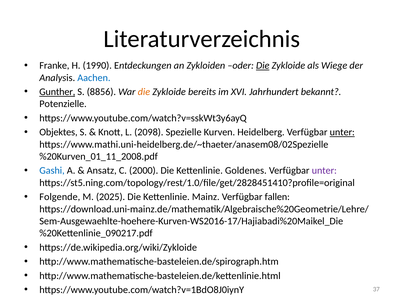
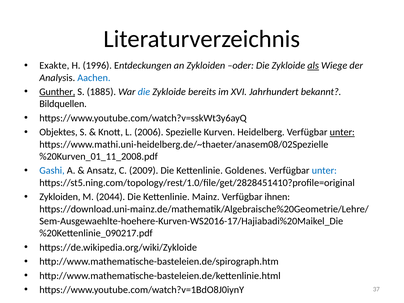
Franke: Franke -> Exakte
1990: 1990 -> 1996
Die at (263, 66) underline: present -> none
als underline: none -> present
8856: 8856 -> 1885
die at (144, 92) colour: orange -> blue
Potenzielle: Potenzielle -> Bildquellen
2098: 2098 -> 2006
2000: 2000 -> 2009
unter at (324, 171) colour: purple -> blue
Folgende at (60, 197): Folgende -> Zykloiden
2025: 2025 -> 2044
fallen: fallen -> ihnen
